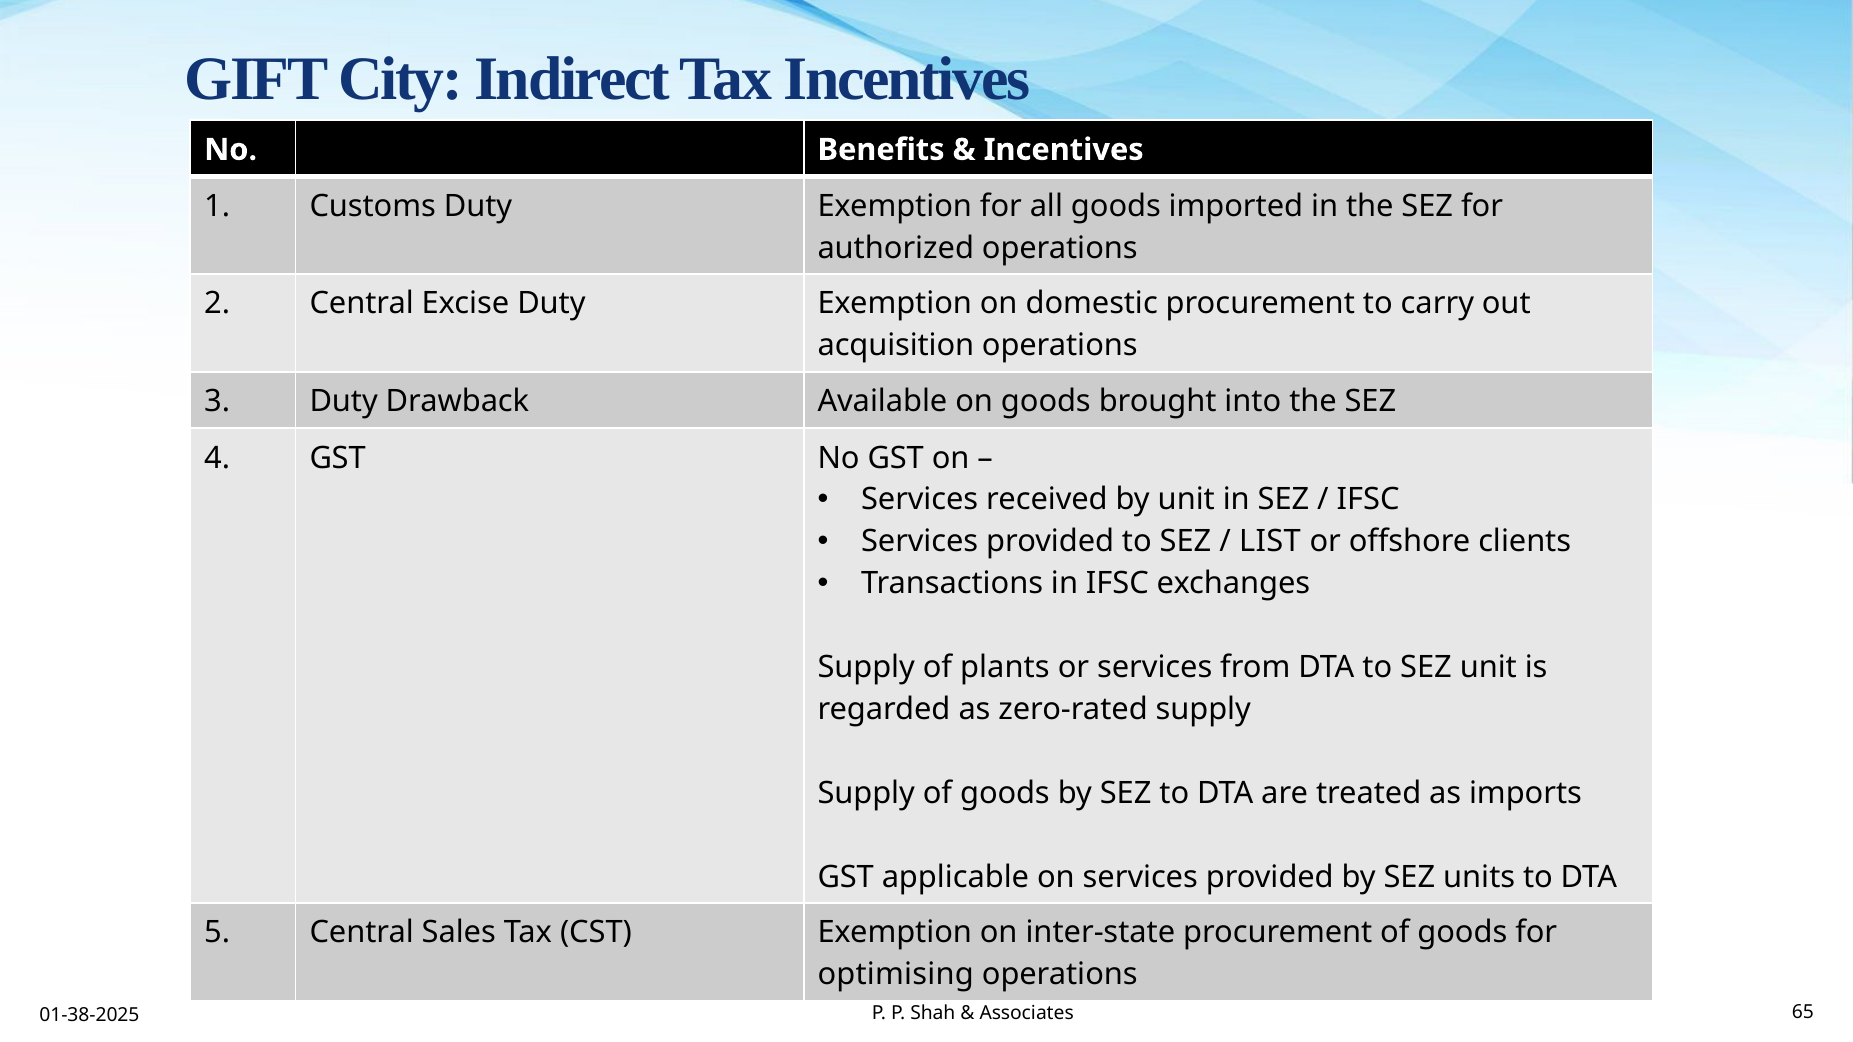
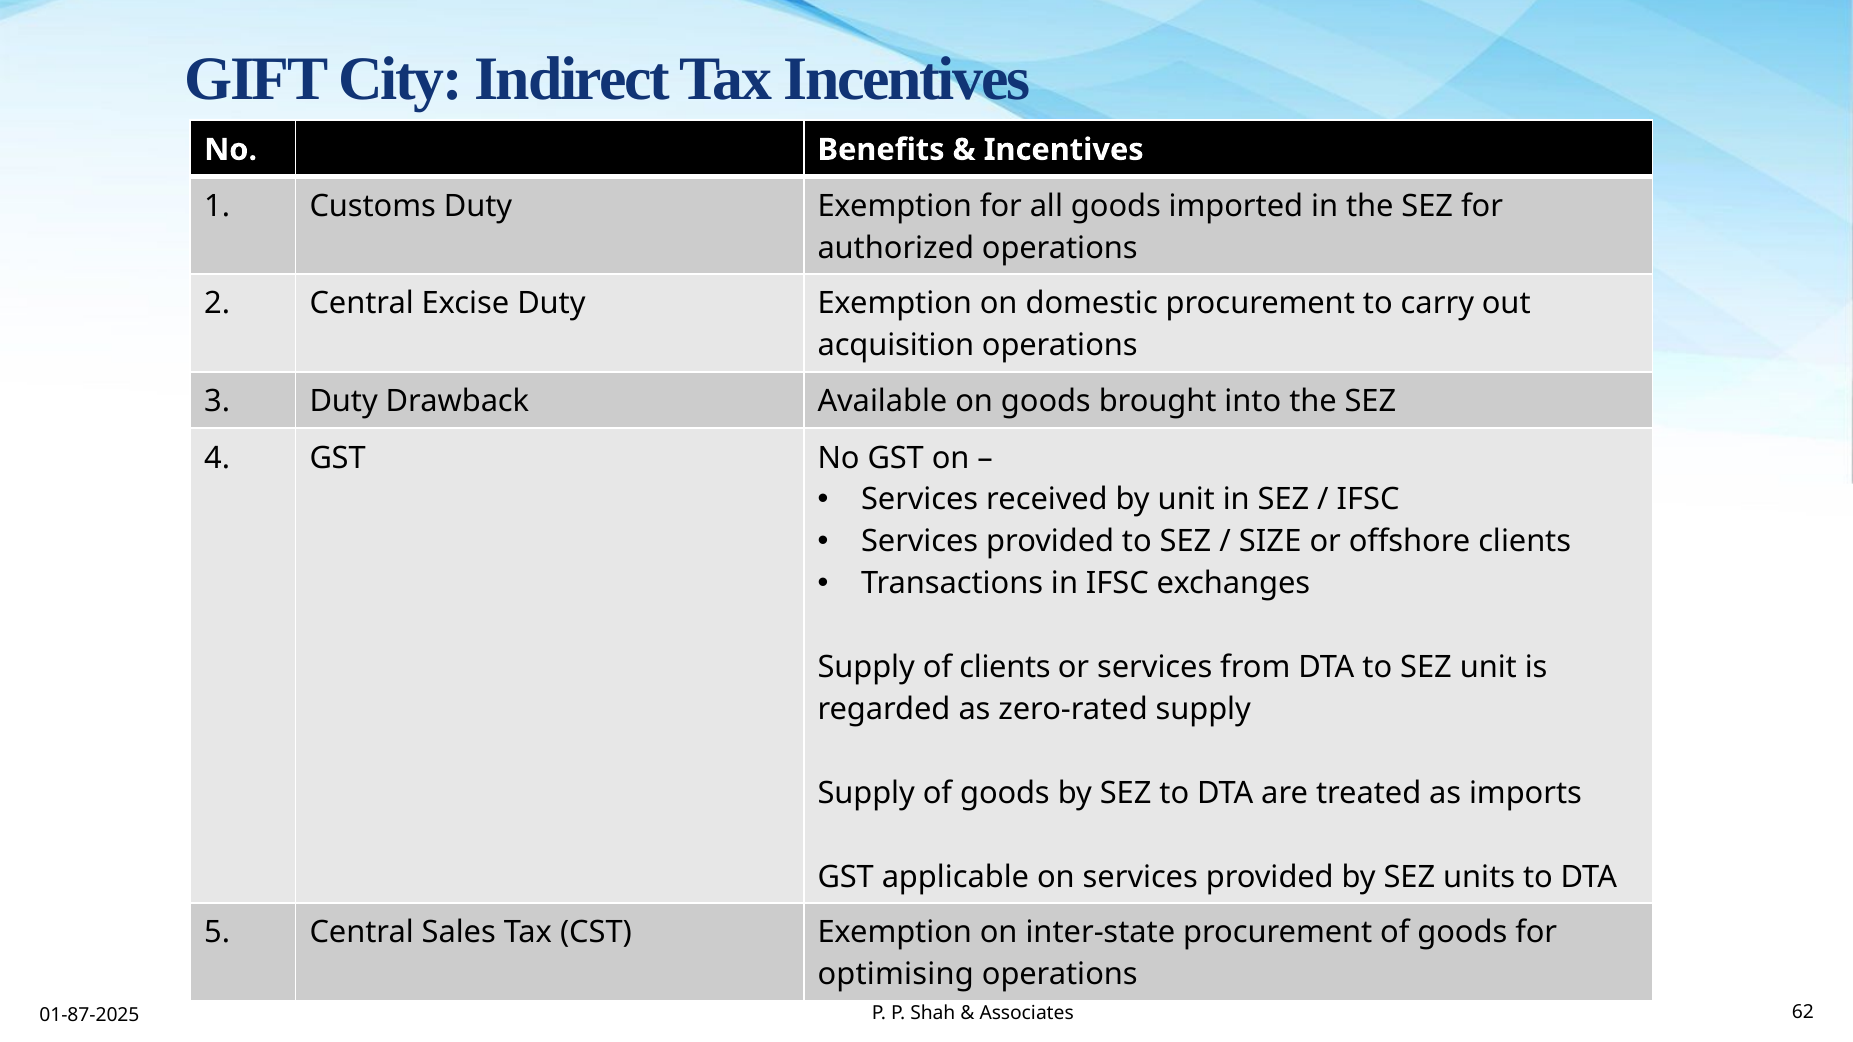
LIST: LIST -> SIZE
of plants: plants -> clients
01-38-2025: 01-38-2025 -> 01-87-2025
65: 65 -> 62
